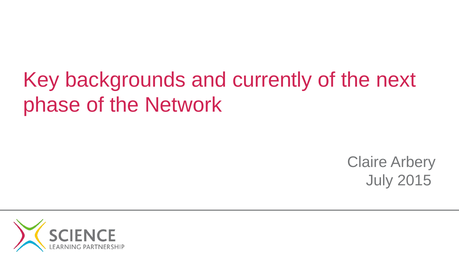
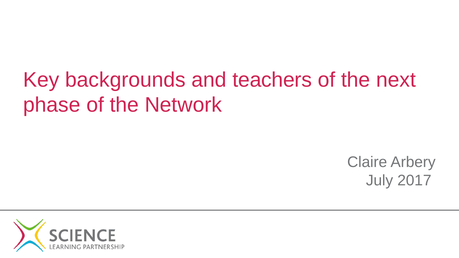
currently: currently -> teachers
2015: 2015 -> 2017
